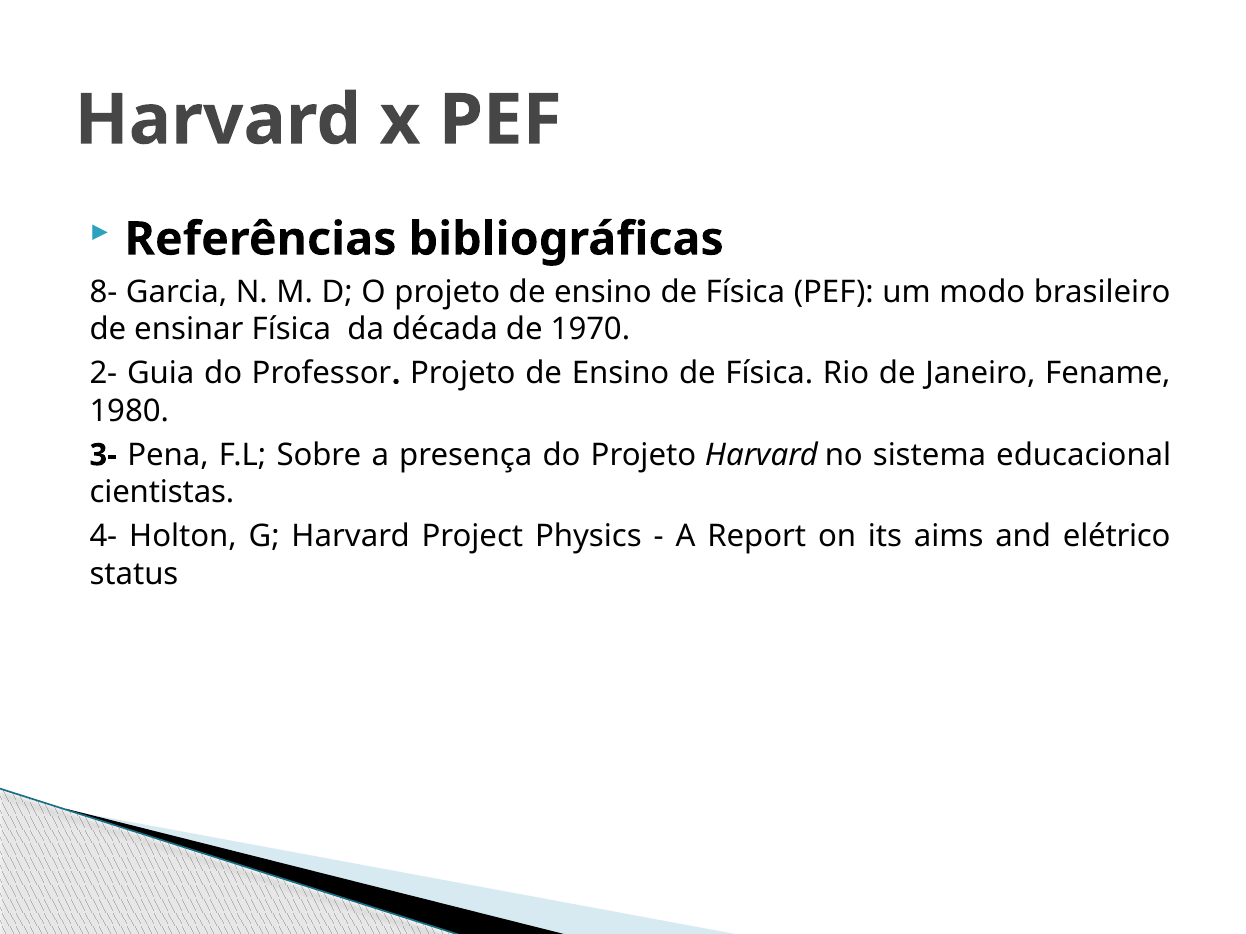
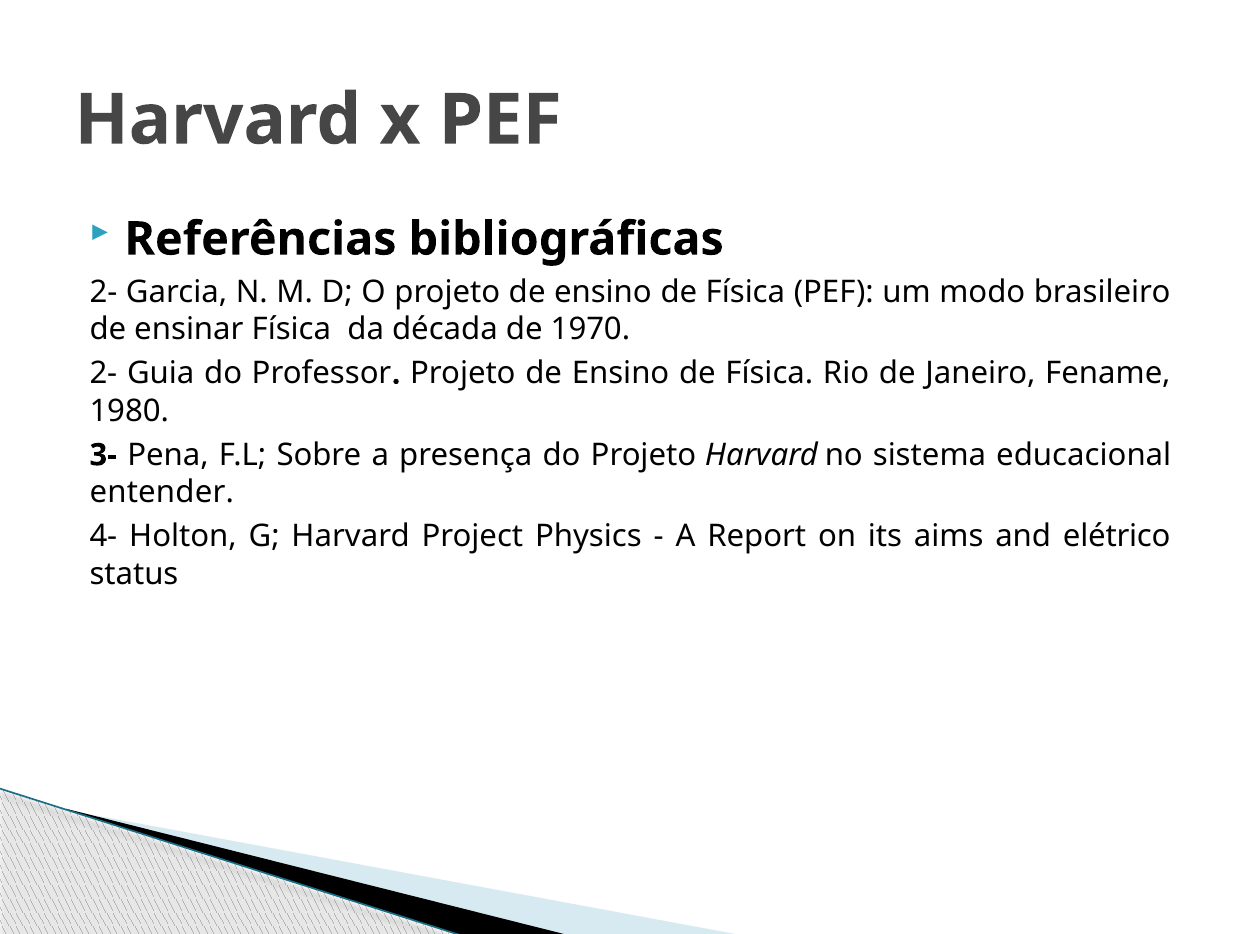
8- at (103, 292): 8- -> 2-
cientistas: cientistas -> entender
